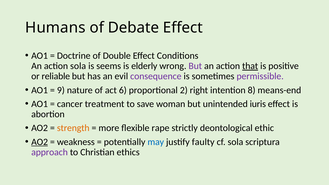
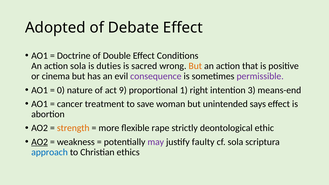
Humans: Humans -> Adopted
seems: seems -> duties
elderly: elderly -> sacred
But at (195, 66) colour: purple -> orange
that underline: present -> none
reliable: reliable -> cinema
9: 9 -> 0
6: 6 -> 9
2: 2 -> 1
8: 8 -> 3
iuris: iuris -> says
may colour: blue -> purple
approach colour: purple -> blue
